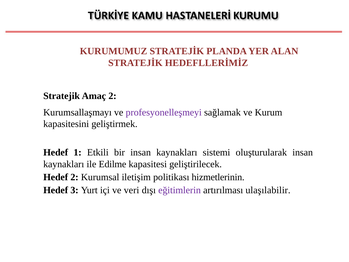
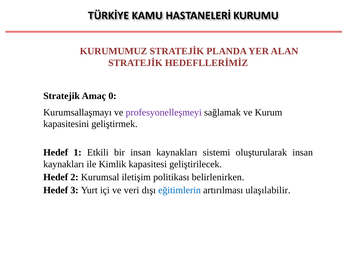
Amaç 2: 2 -> 0
Edilme: Edilme -> Kimlik
hizmetlerinin: hizmetlerinin -> belirlenirken
eğitimlerin colour: purple -> blue
